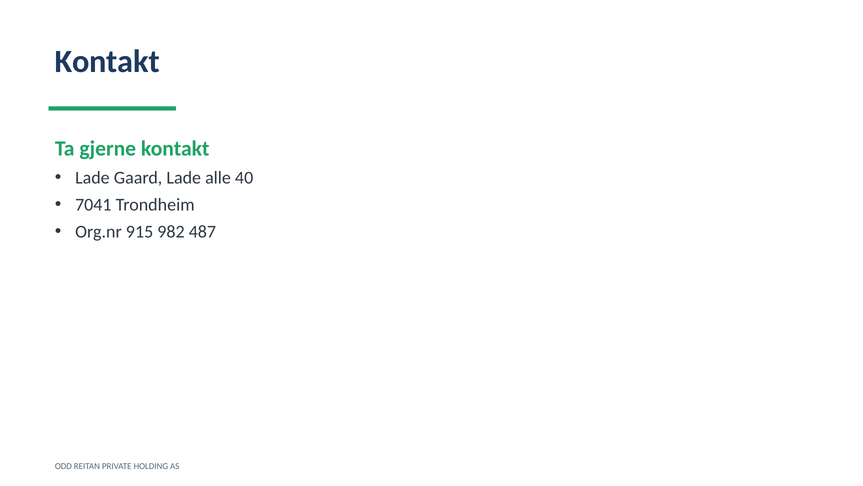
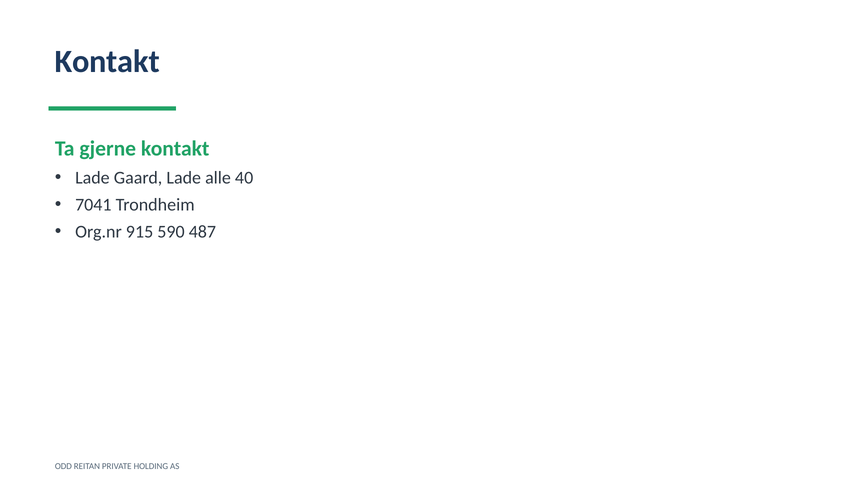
982: 982 -> 590
